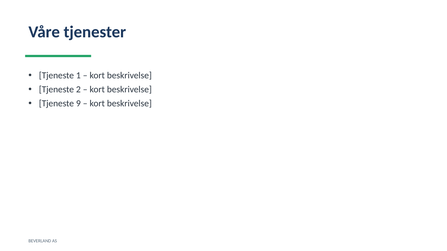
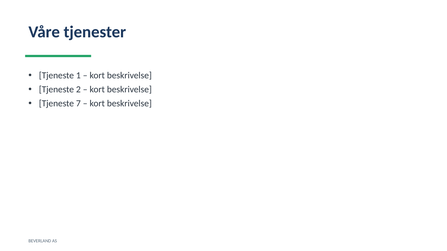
9: 9 -> 7
